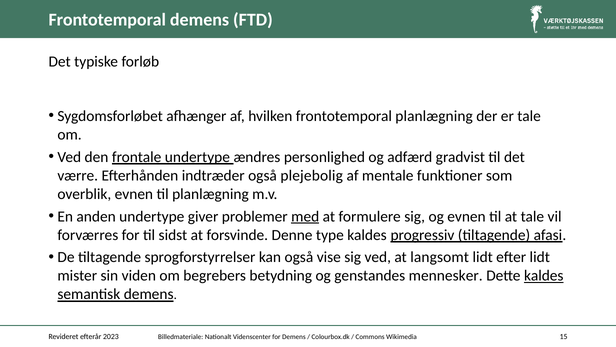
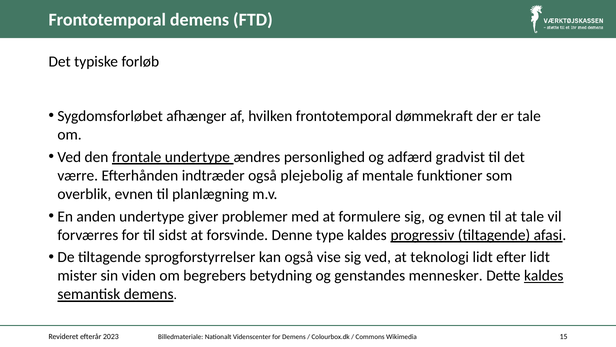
frontotemporal planlægning: planlægning -> dømmekraft
med underline: present -> none
langsomt: langsomt -> teknologi
